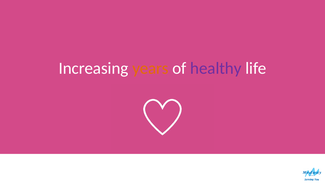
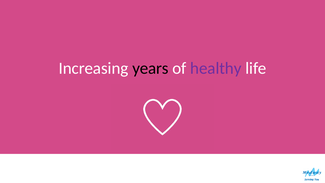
years colour: orange -> black
